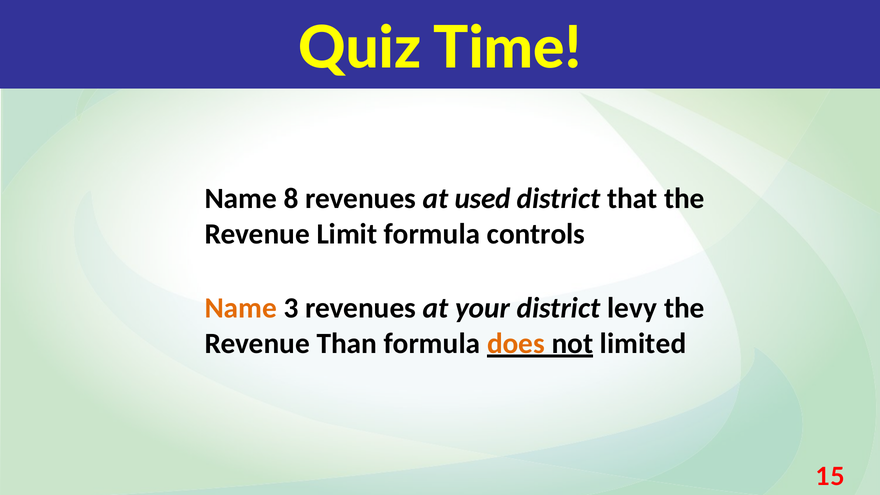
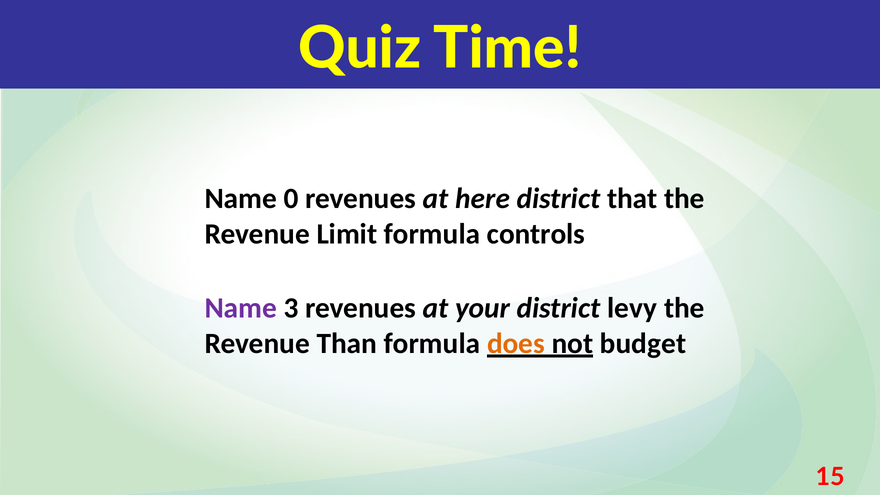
8: 8 -> 0
used: used -> here
Name at (241, 308) colour: orange -> purple
limited: limited -> budget
